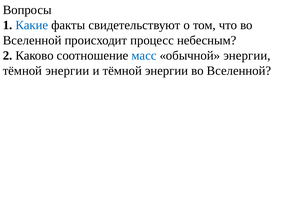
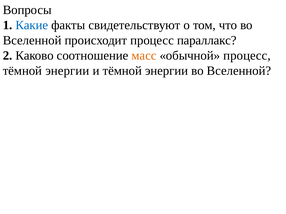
небесным: небесным -> параллакс
масс colour: blue -> orange
обычной энергии: энергии -> процесс
